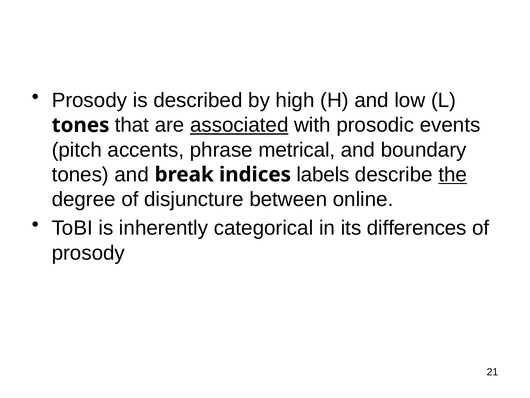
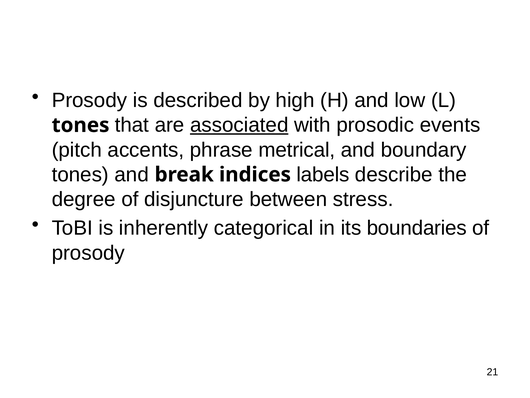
the underline: present -> none
online: online -> stress
differences: differences -> boundaries
